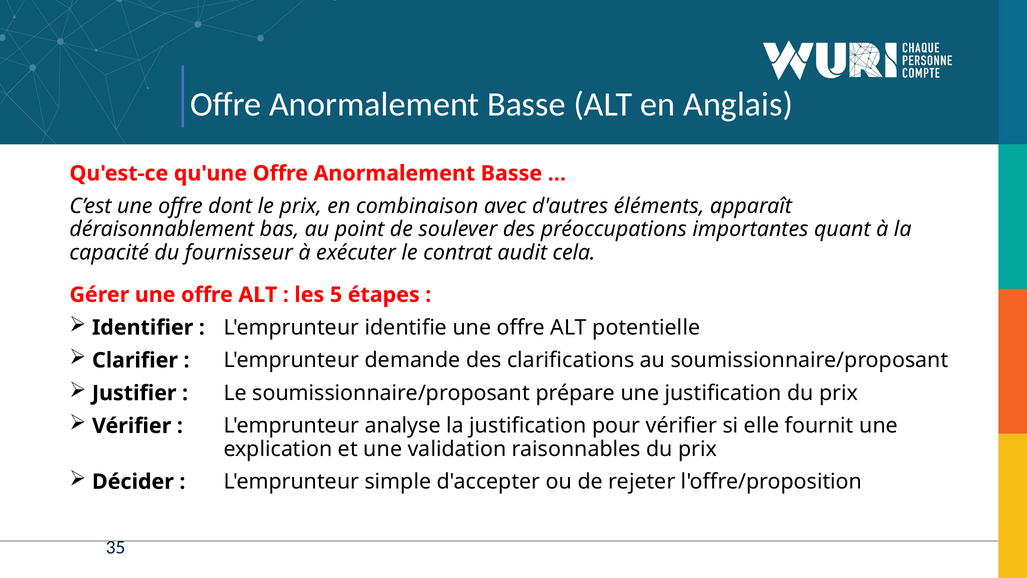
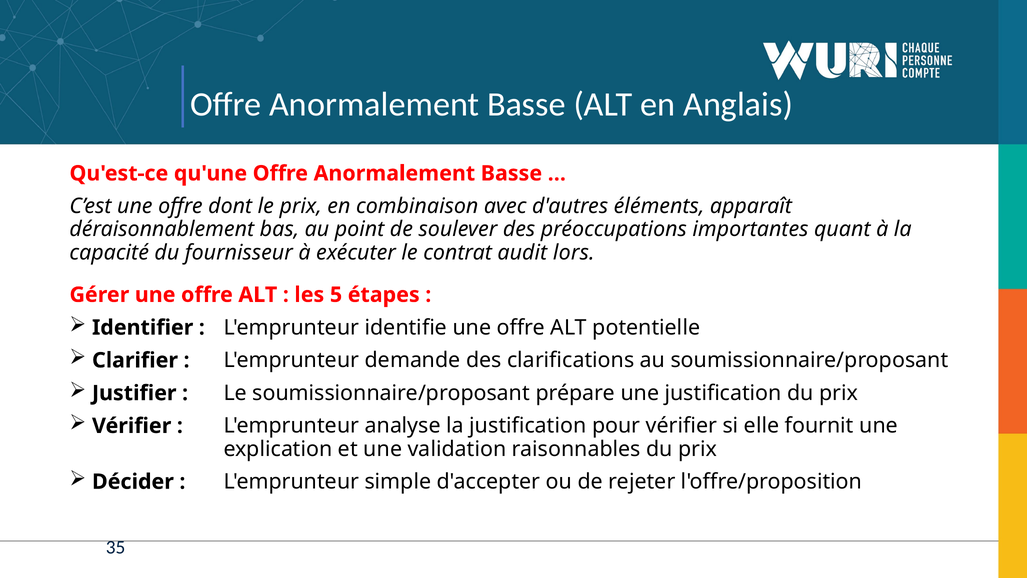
cela: cela -> lors
